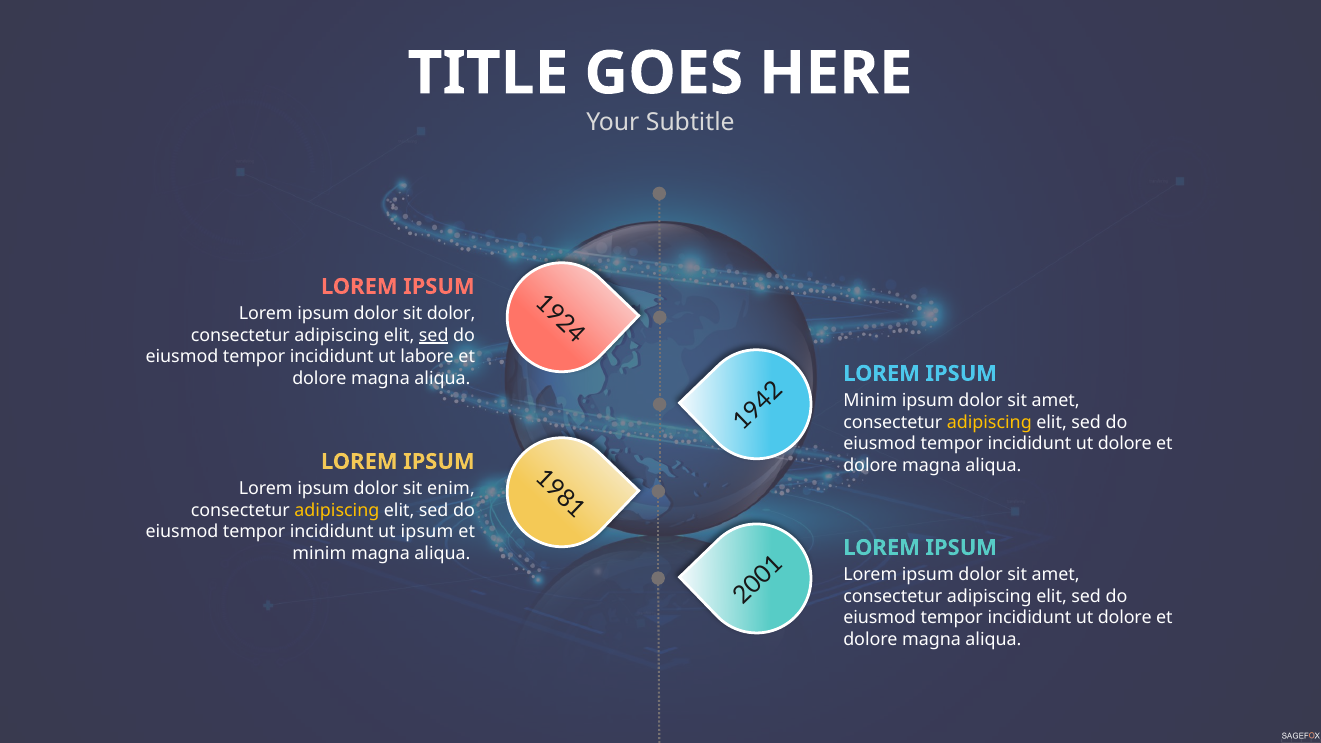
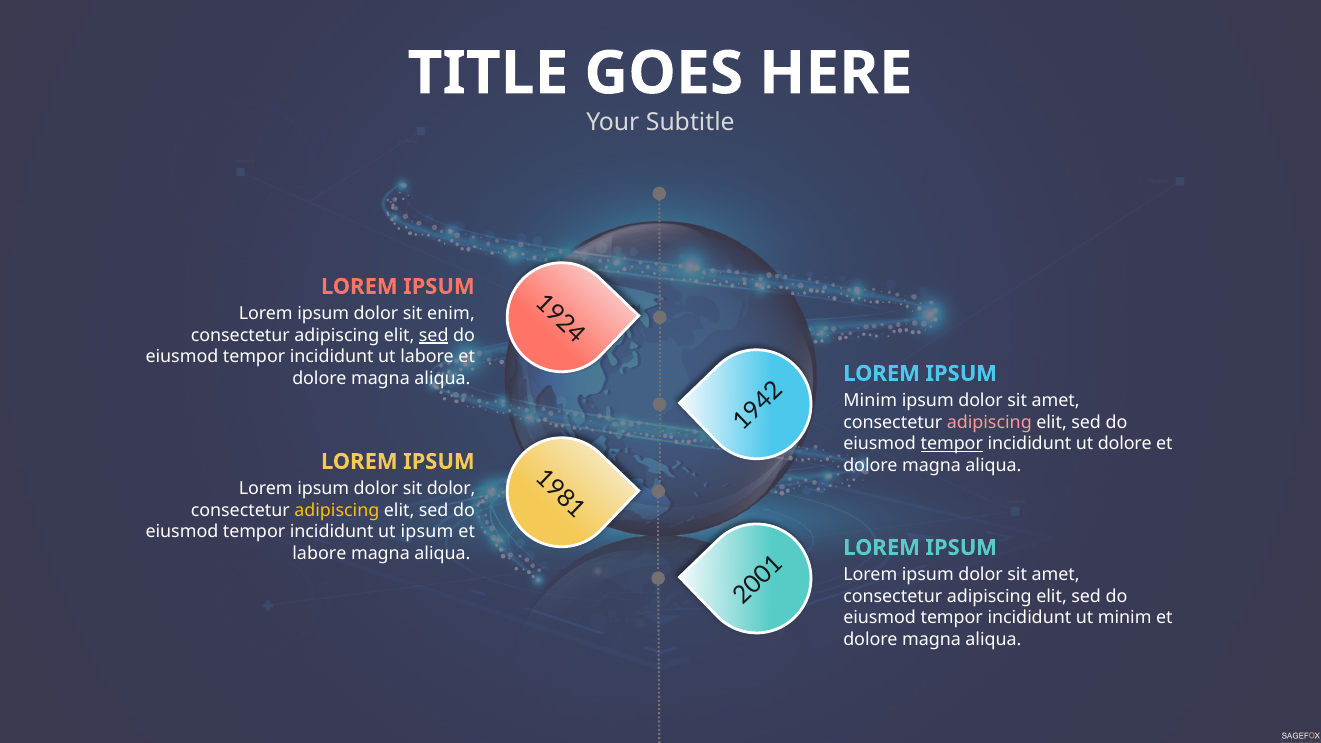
sit dolor: dolor -> enim
adipiscing at (989, 422) colour: yellow -> pink
tempor at (952, 444) underline: none -> present
sit enim: enim -> dolor
minim at (319, 553): minim -> labore
dolore at (1125, 618): dolore -> minim
